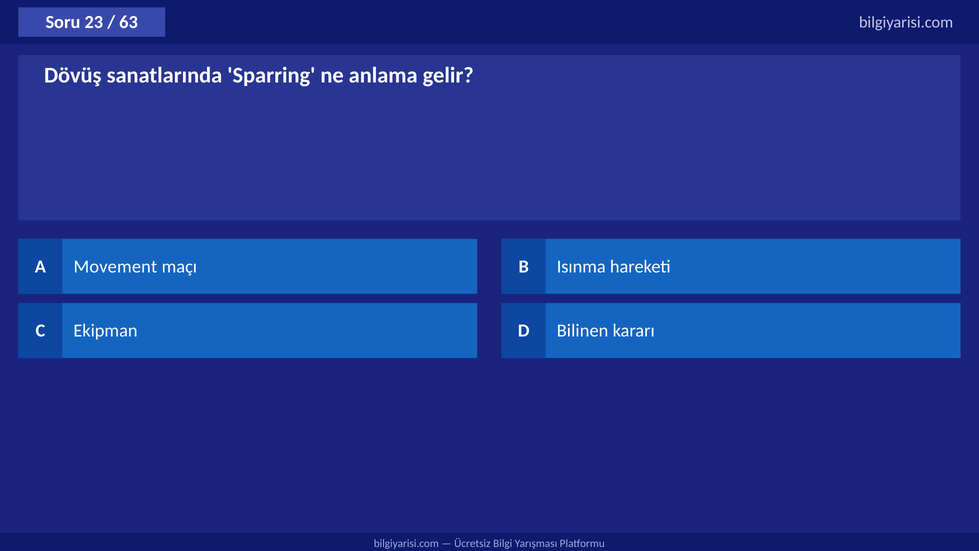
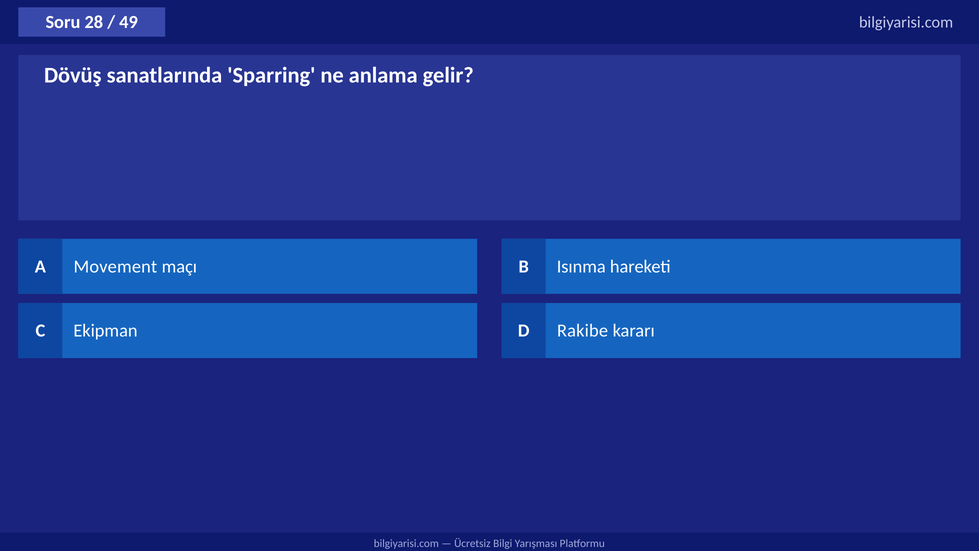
23: 23 -> 28
63: 63 -> 49
Bilinen: Bilinen -> Rakibe
